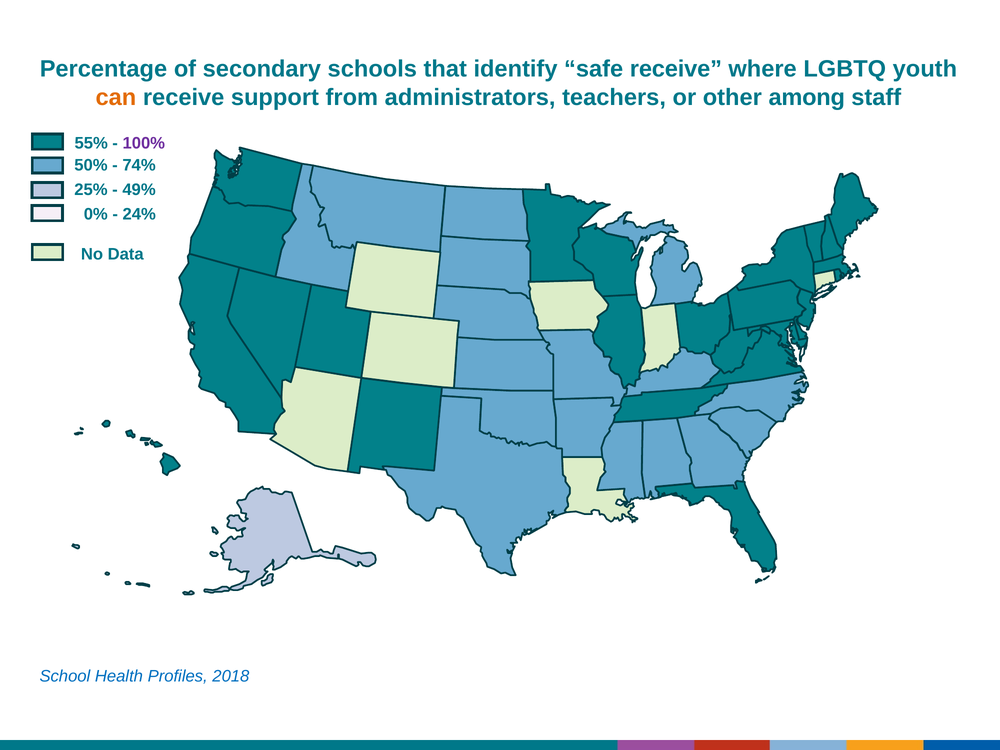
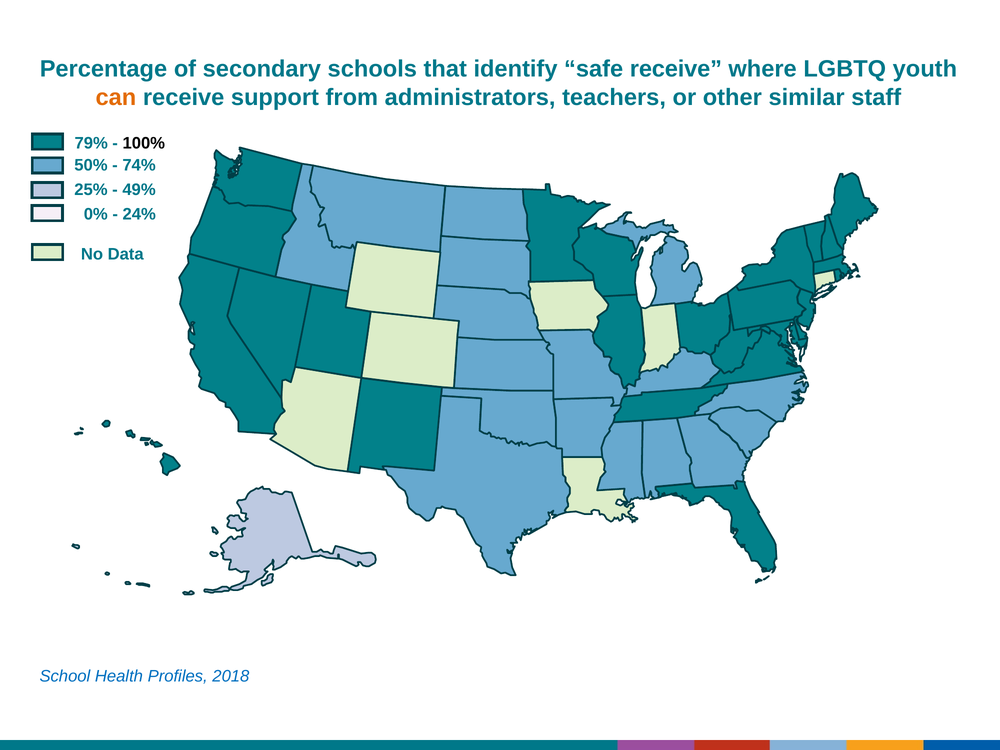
among: among -> similar
55%: 55% -> 79%
100% colour: purple -> black
